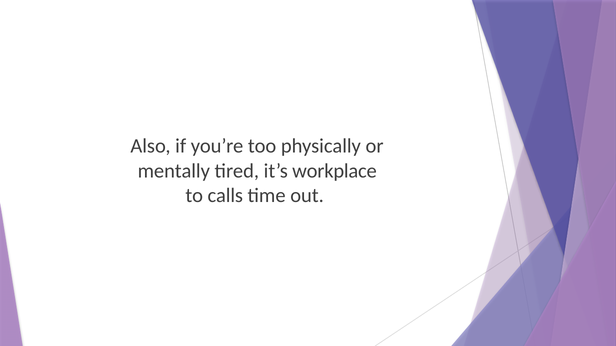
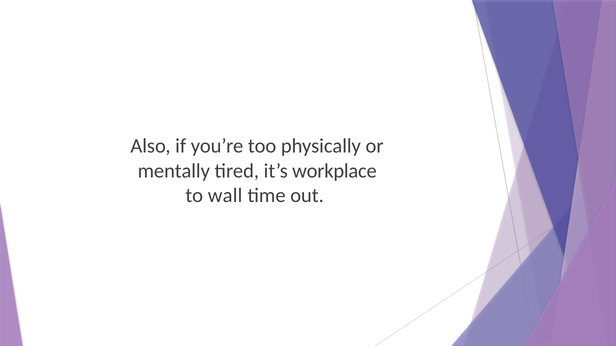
calls: calls -> wall
